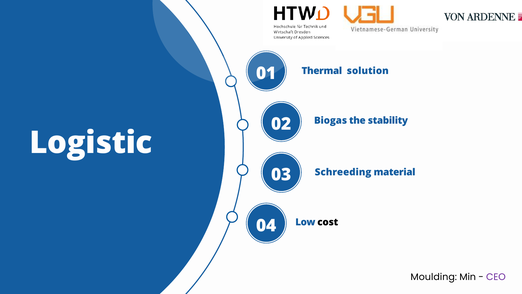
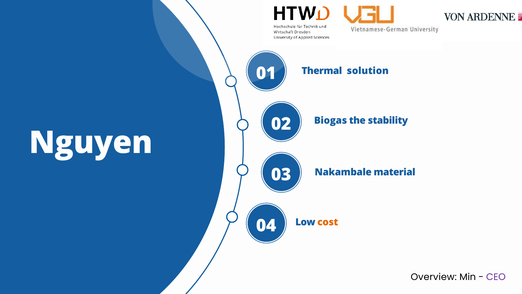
Logistic: Logistic -> Nguyen
Schreeding: Schreeding -> Nakambale
cost colour: black -> orange
Moulding: Moulding -> Overview
